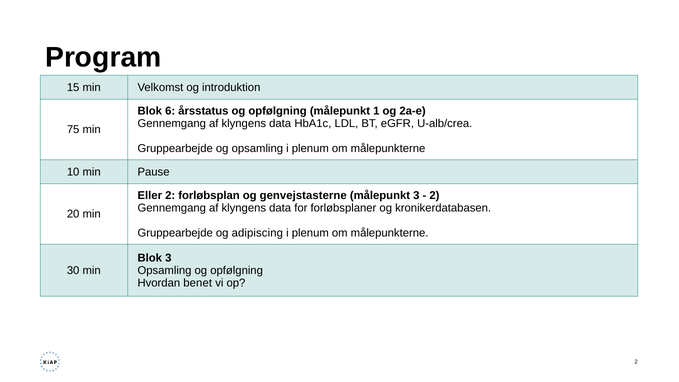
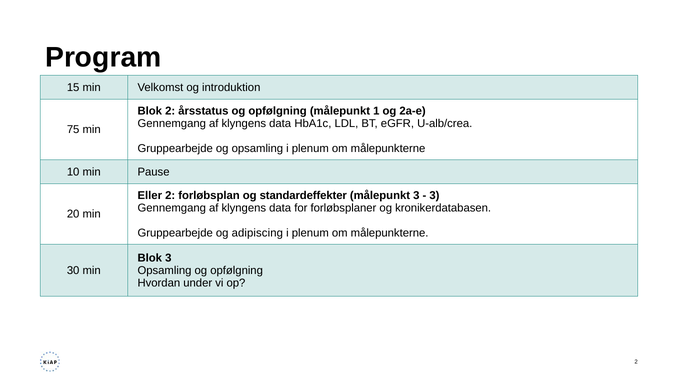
Blok 6: 6 -> 2
genvejstasterne: genvejstasterne -> standardeffekter
2 at (434, 195): 2 -> 3
benet: benet -> under
